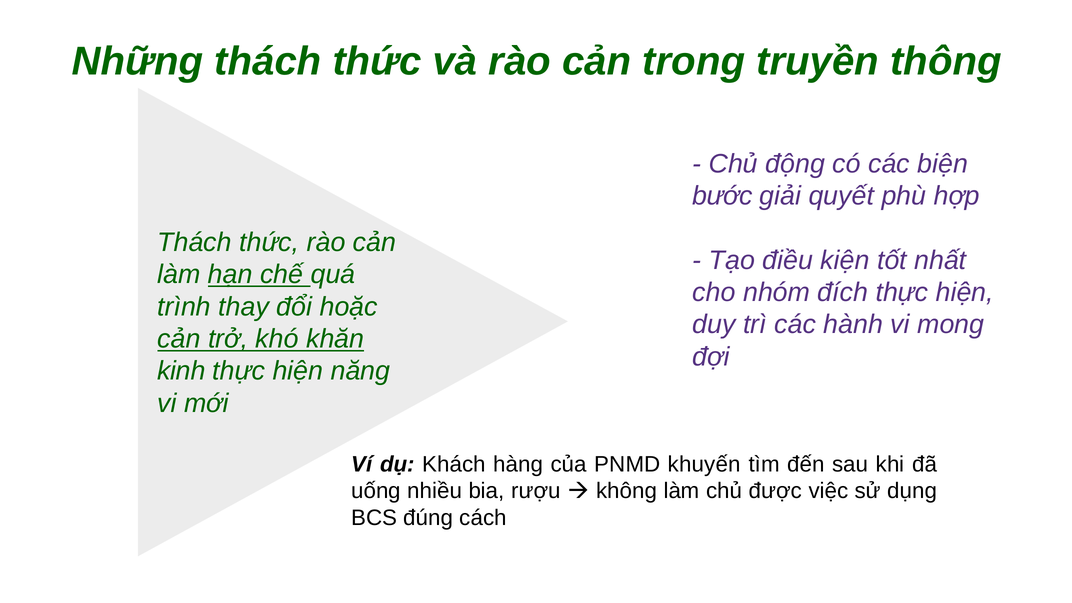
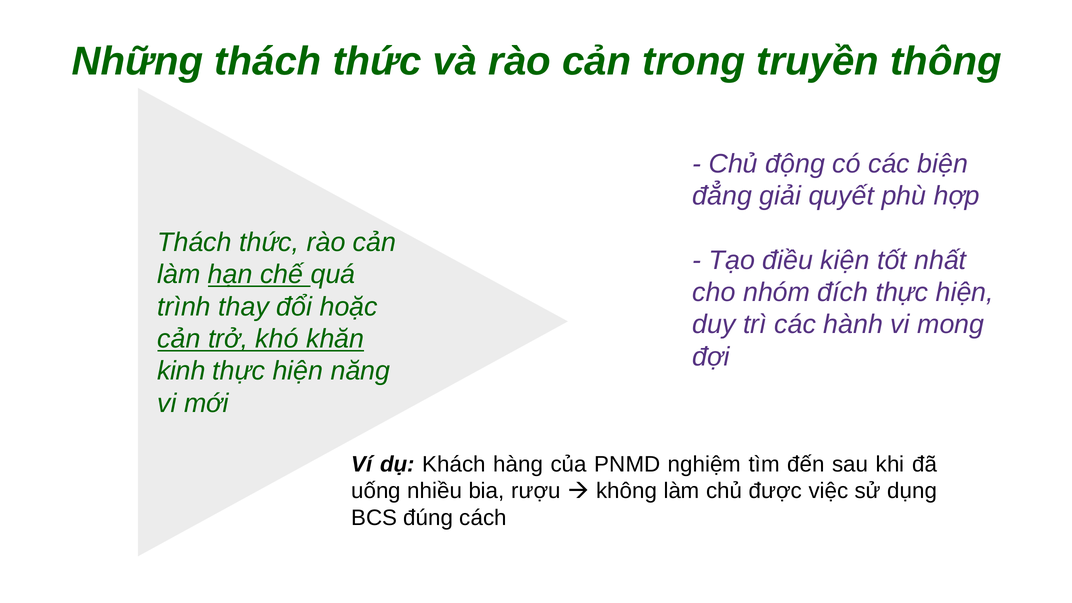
bước: bước -> đẳng
khuyến: khuyến -> nghiệm
